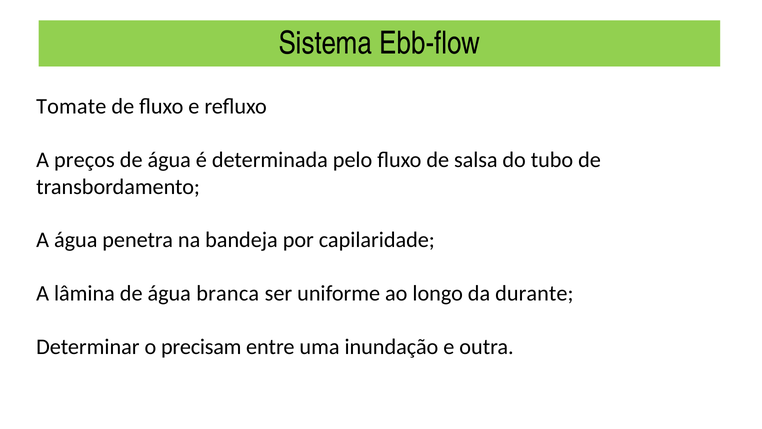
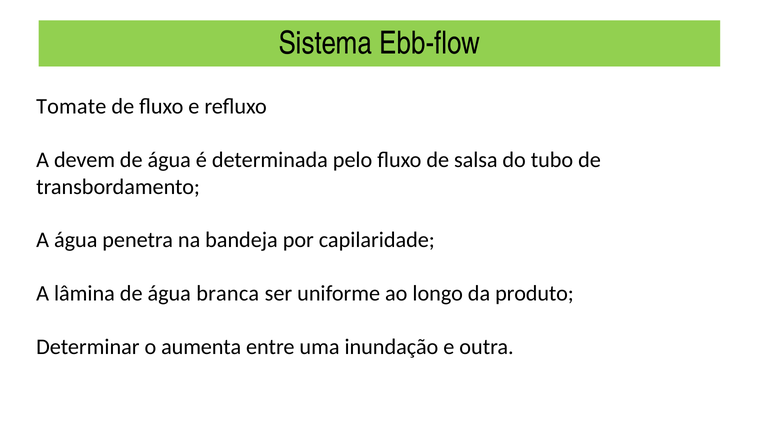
preços: preços -> devem
durante: durante -> produto
precisam: precisam -> aumenta
